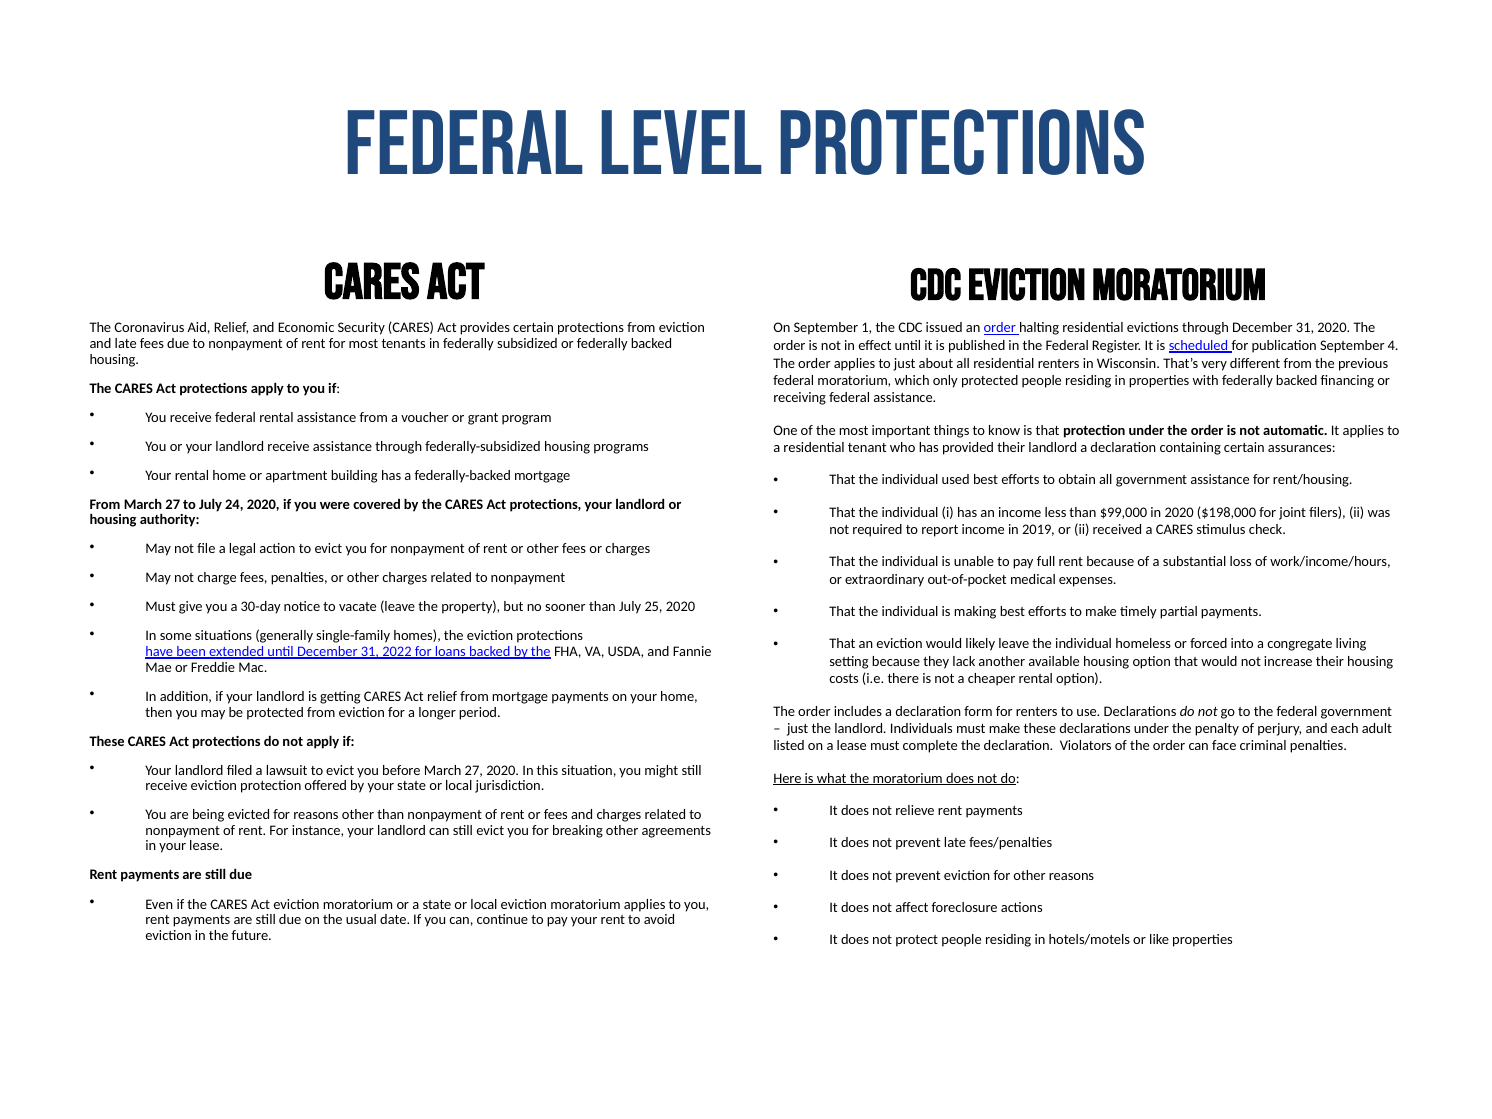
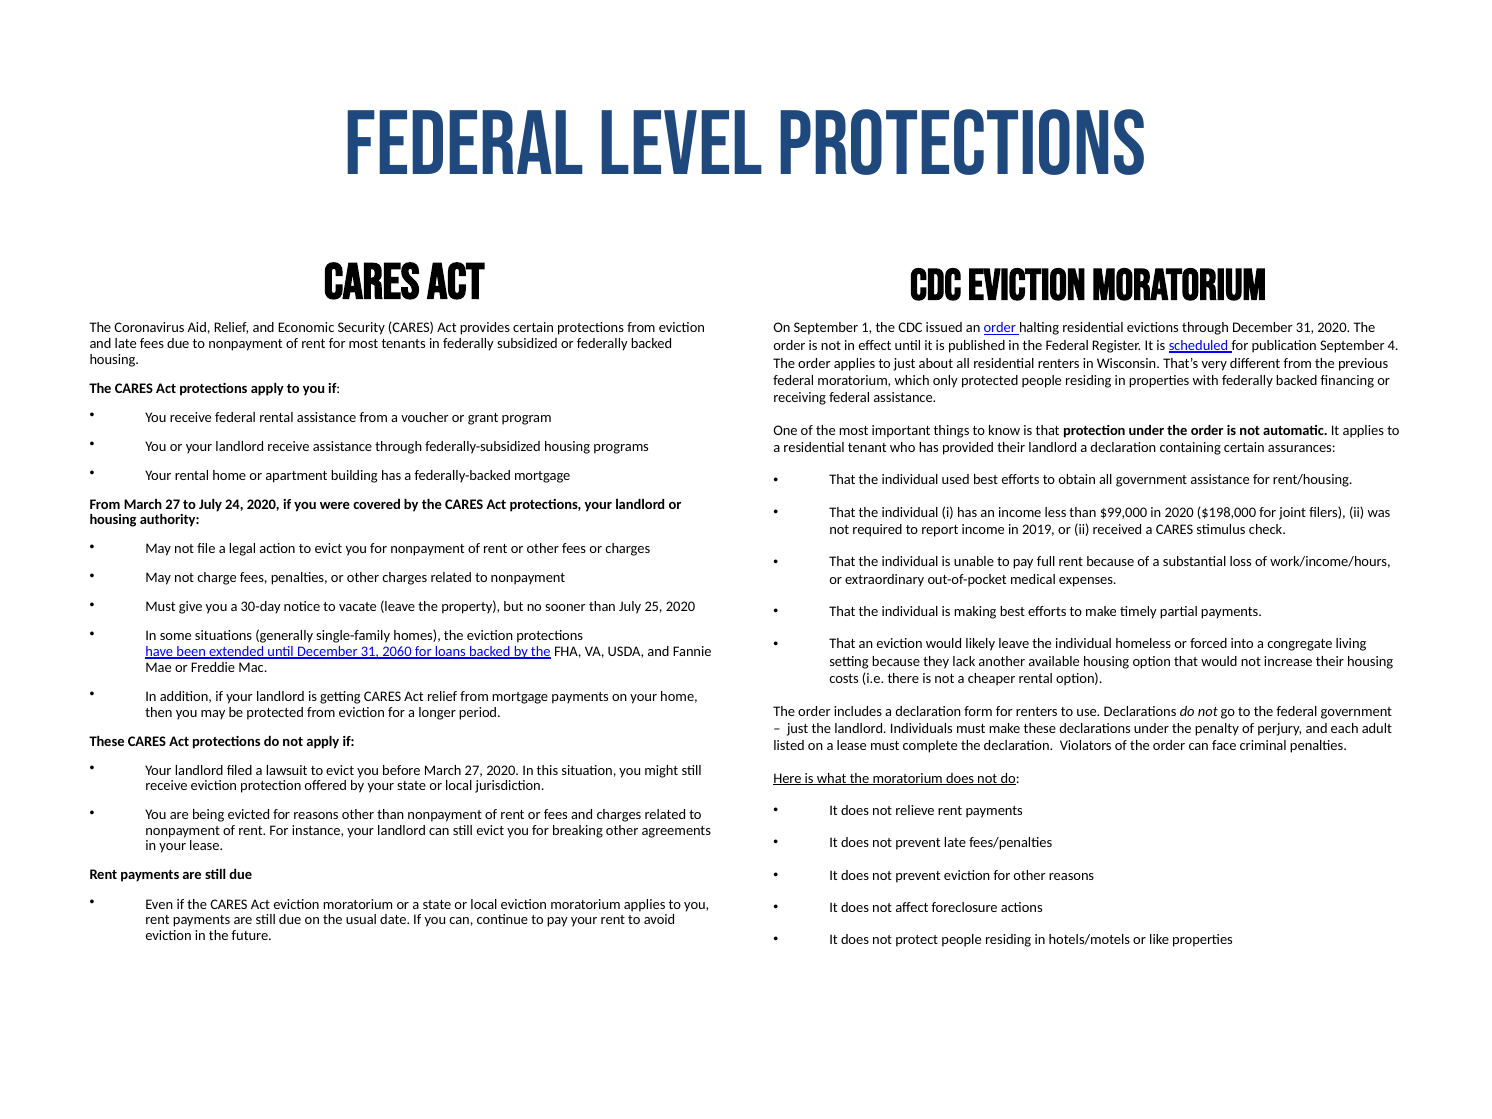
2022: 2022 -> 2060
